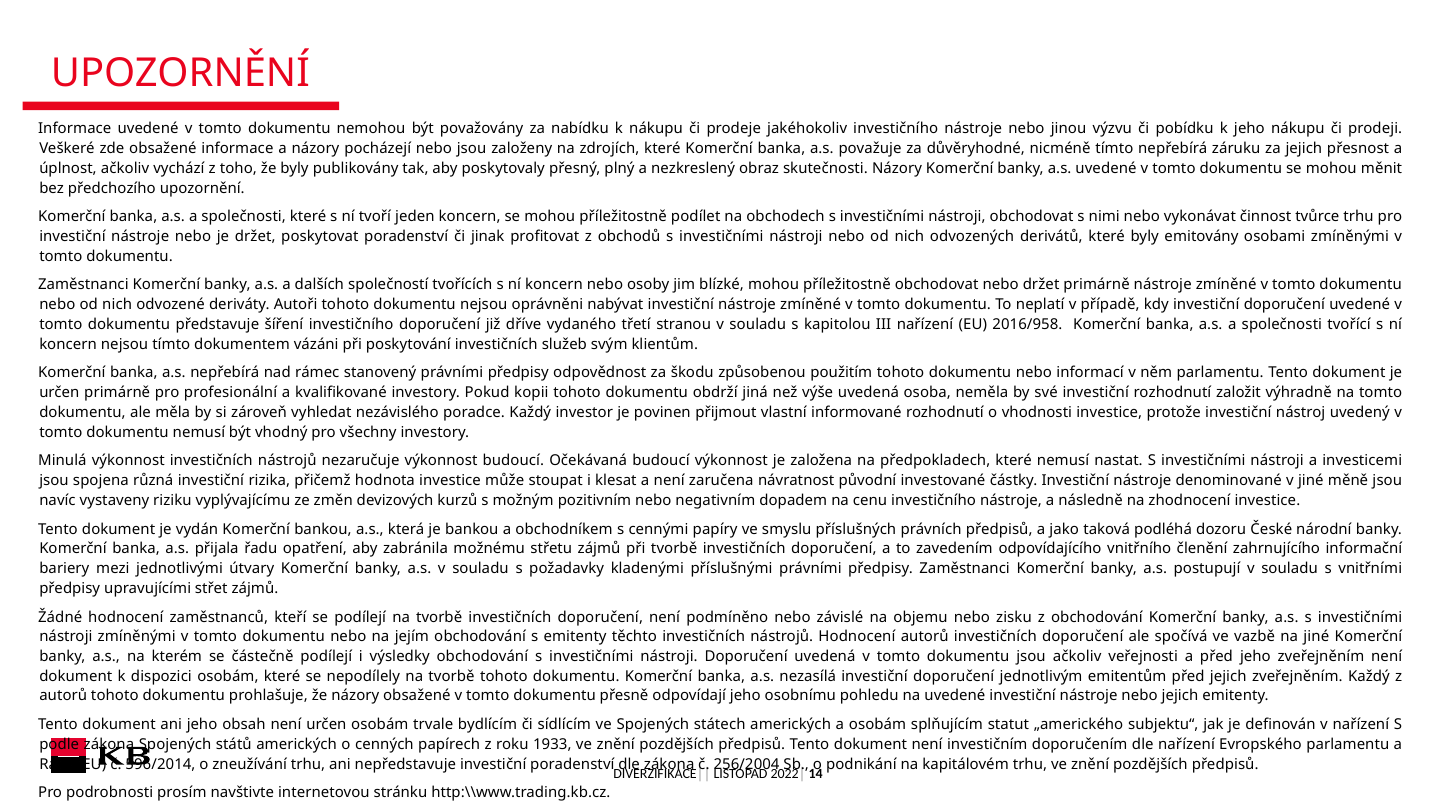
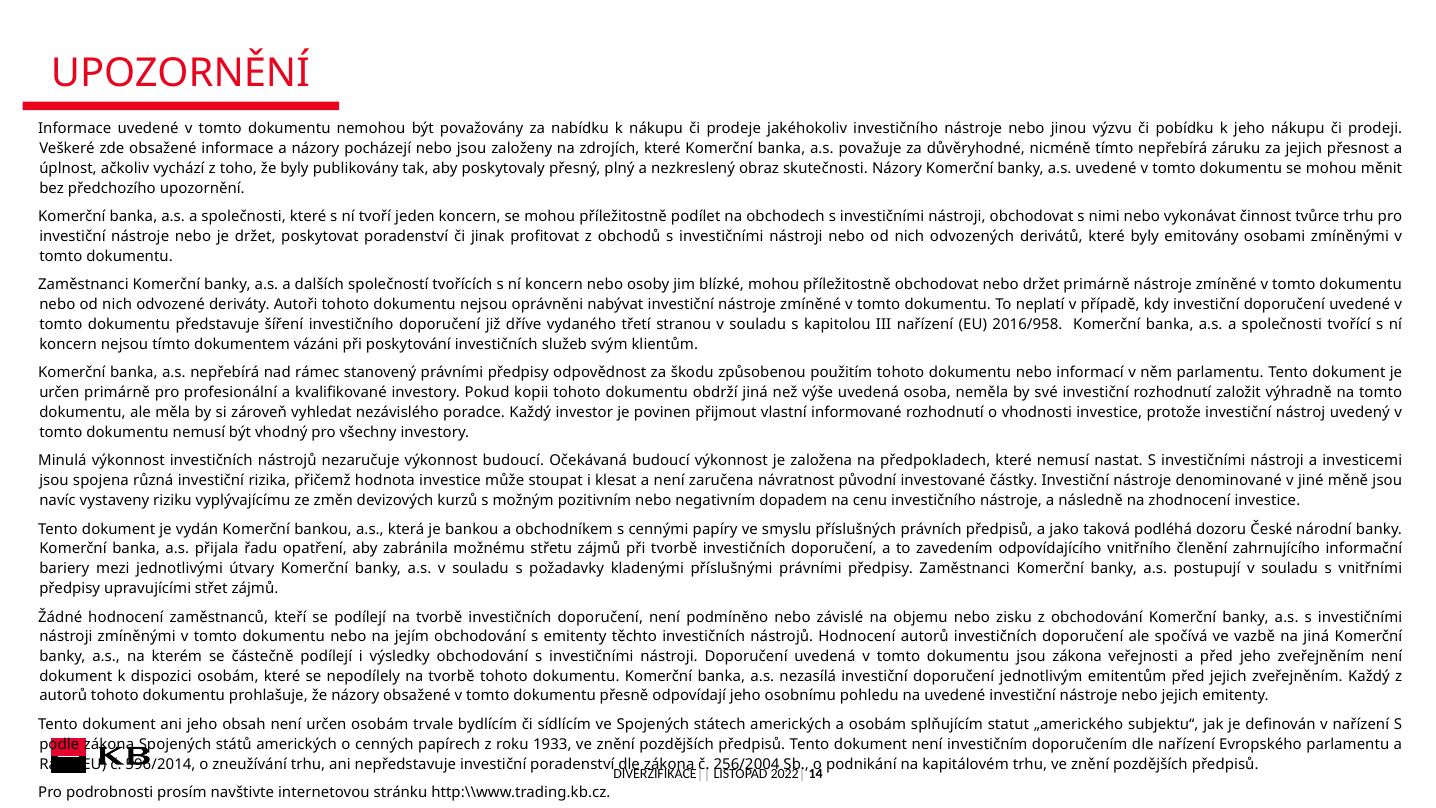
na jiné: jiné -> jiná
jsou ačkoliv: ačkoliv -> zákona
